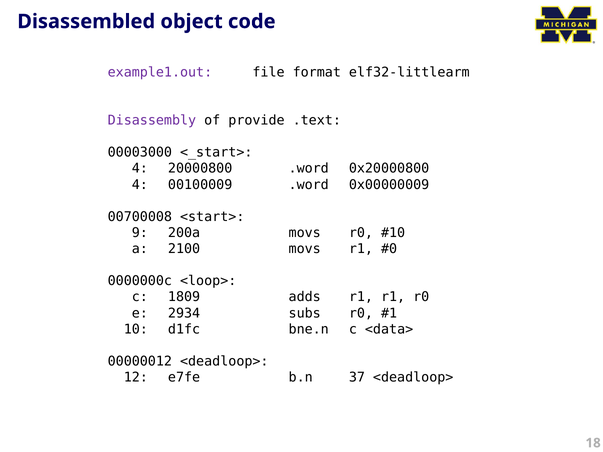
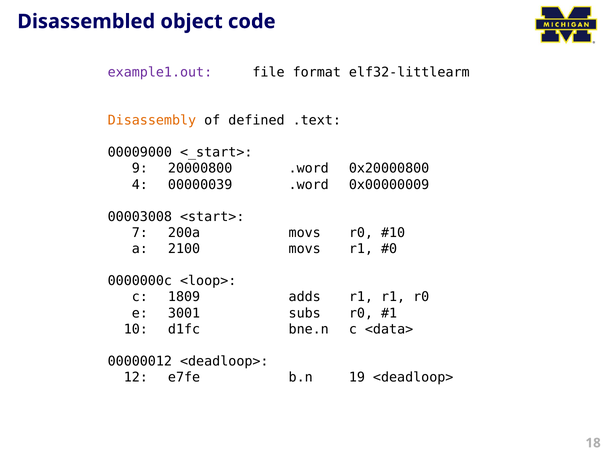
Disassembly colour: purple -> orange
provide: provide -> defined
00003000: 00003000 -> 00009000
4 at (140, 169): 4 -> 9
00100009: 00100009 -> 00000039
00700008: 00700008 -> 00003008
9: 9 -> 7
2934: 2934 -> 3001
37: 37 -> 19
